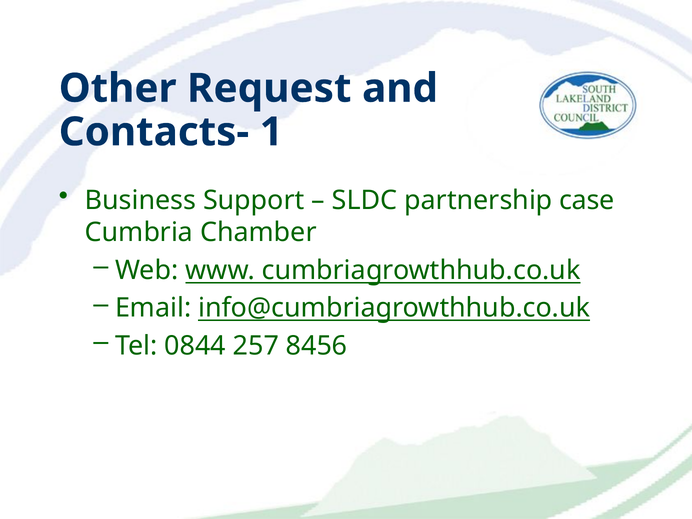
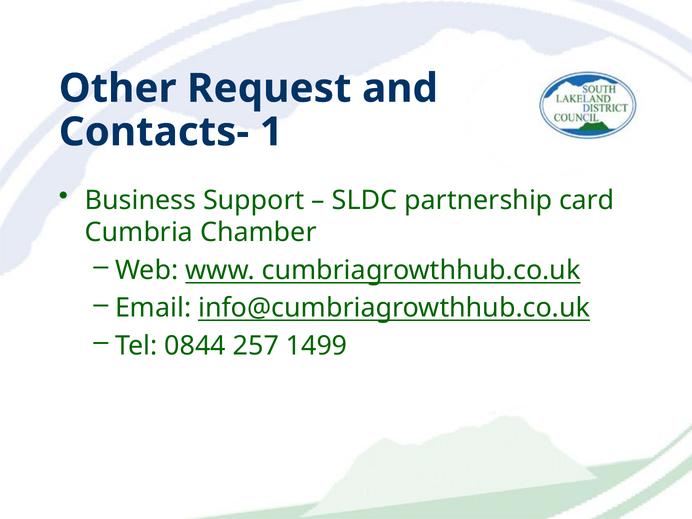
case: case -> card
8456: 8456 -> 1499
